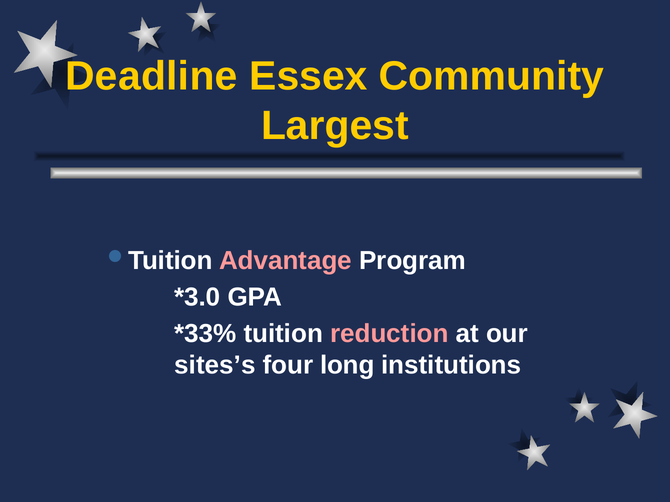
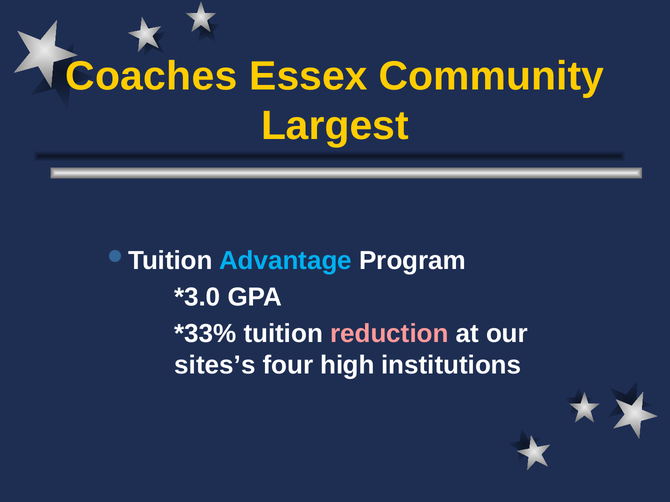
Deadline: Deadline -> Coaches
Advantage colour: pink -> light blue
long: long -> high
